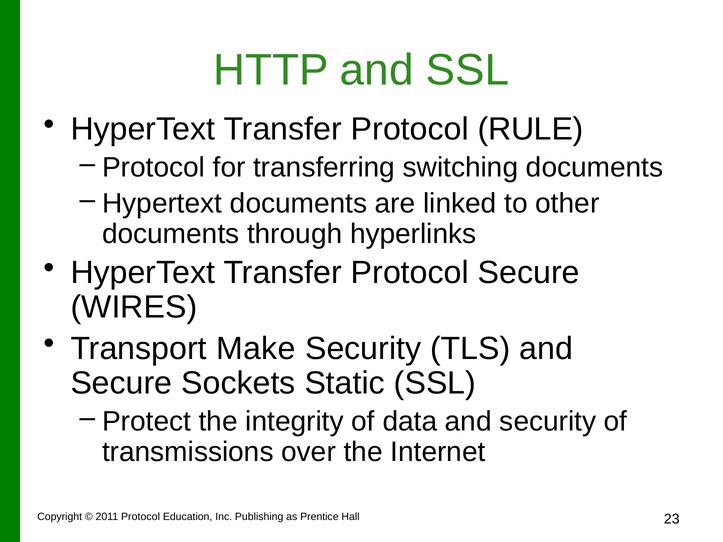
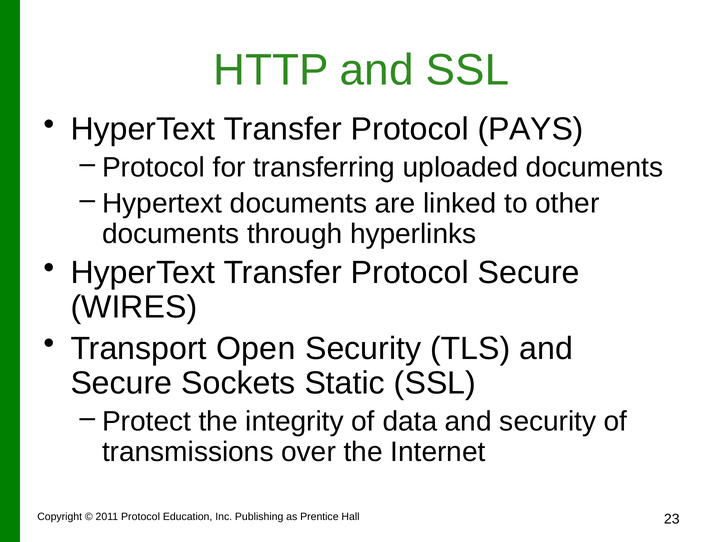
RULE: RULE -> PAYS
switching: switching -> uploaded
Make: Make -> Open
